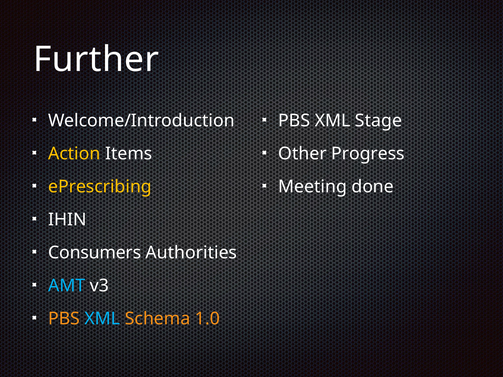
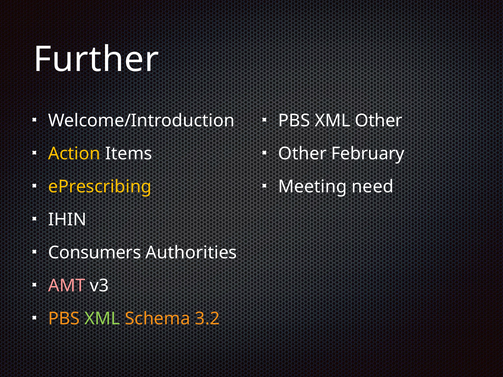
XML Stage: Stage -> Other
Progress: Progress -> February
done: done -> need
AMT colour: light blue -> pink
XML at (102, 319) colour: light blue -> light green
1.0: 1.0 -> 3.2
